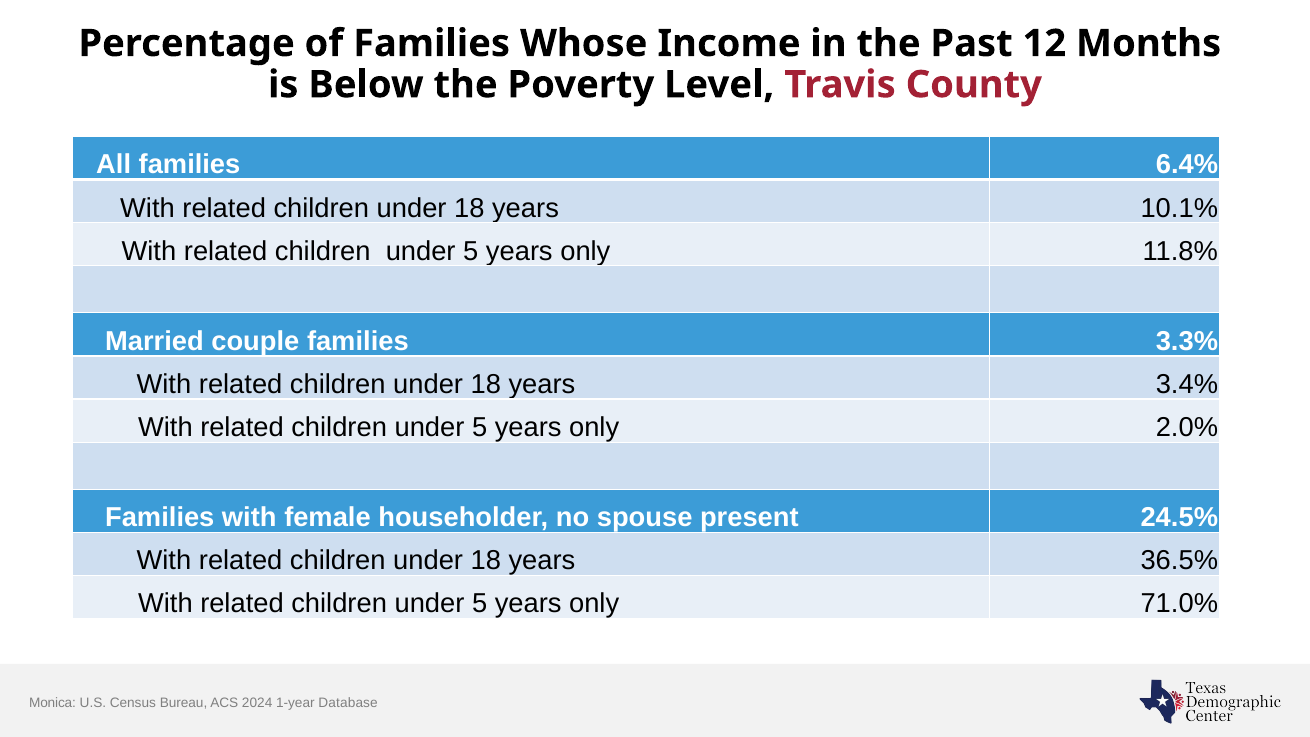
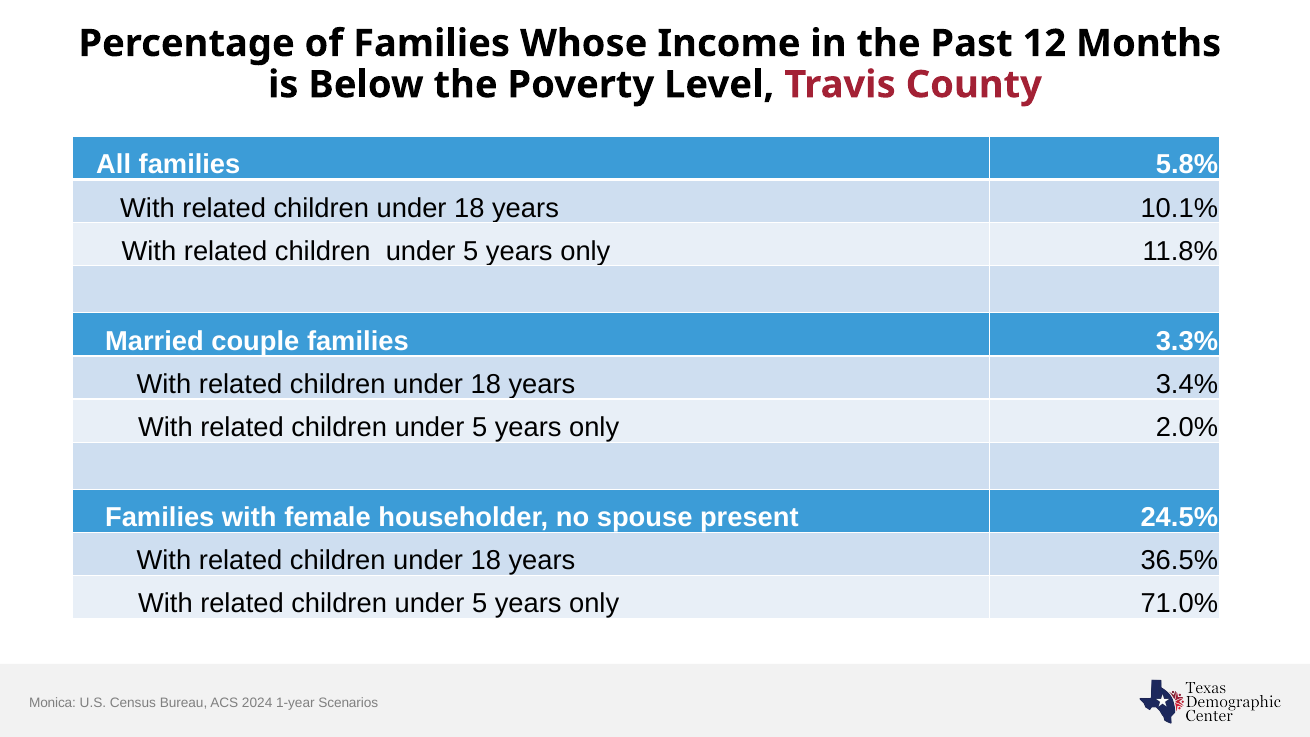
6.4%: 6.4% -> 5.8%
Database: Database -> Scenarios
